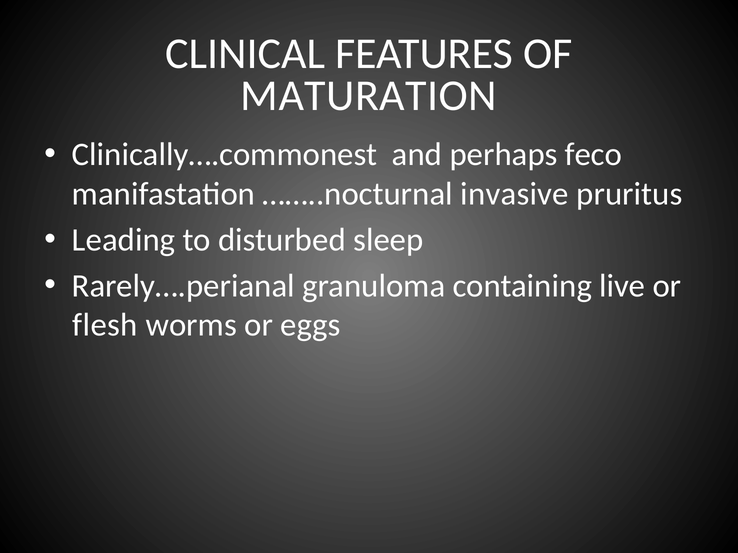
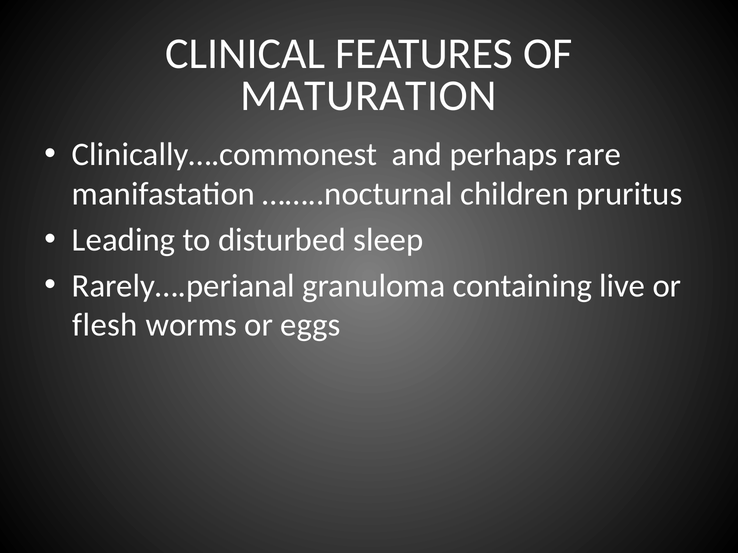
feco: feco -> rare
invasive: invasive -> children
